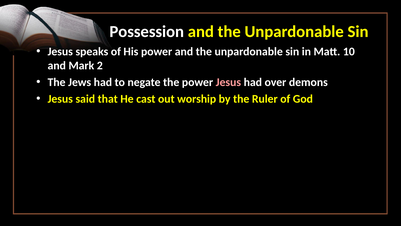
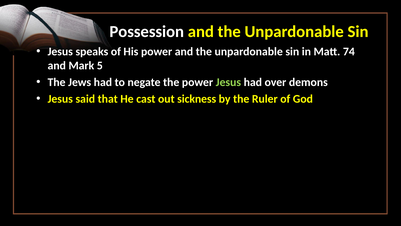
10: 10 -> 74
2: 2 -> 5
Jesus at (228, 82) colour: pink -> light green
worship: worship -> sickness
